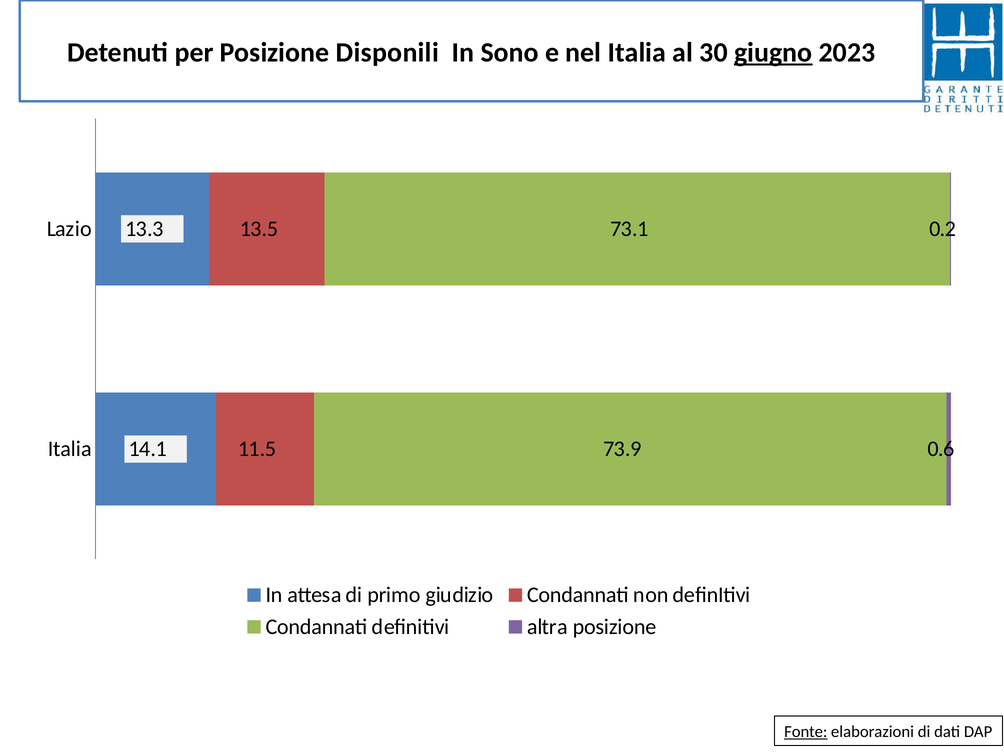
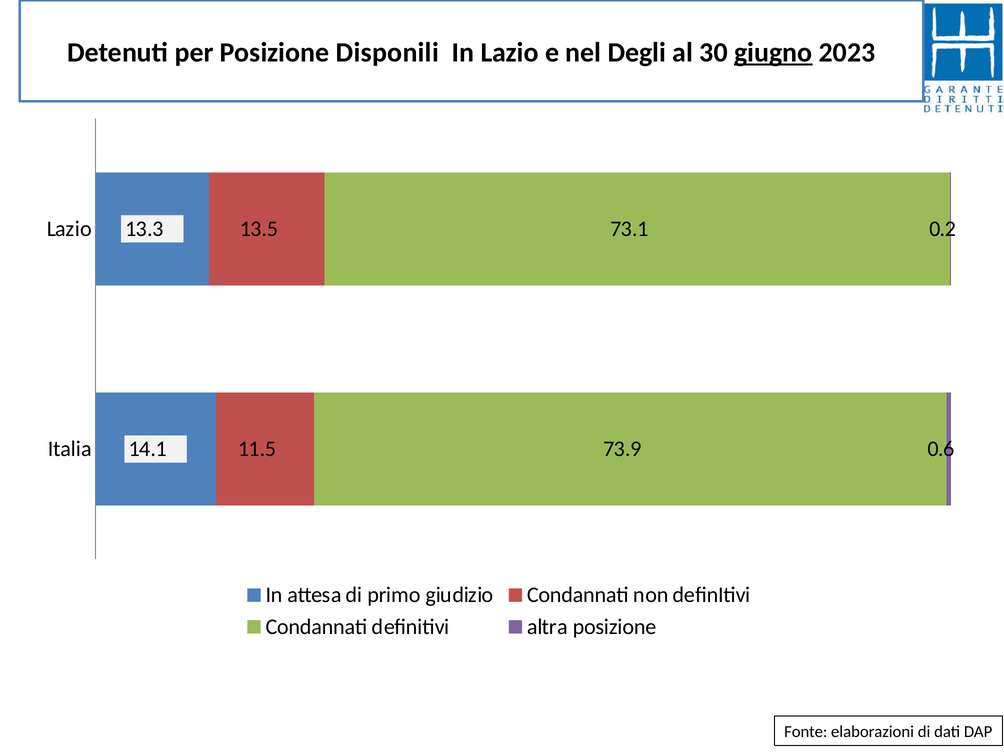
In Sono: Sono -> Lazio
nel Italia: Italia -> Degli
Fonte underline: present -> none
